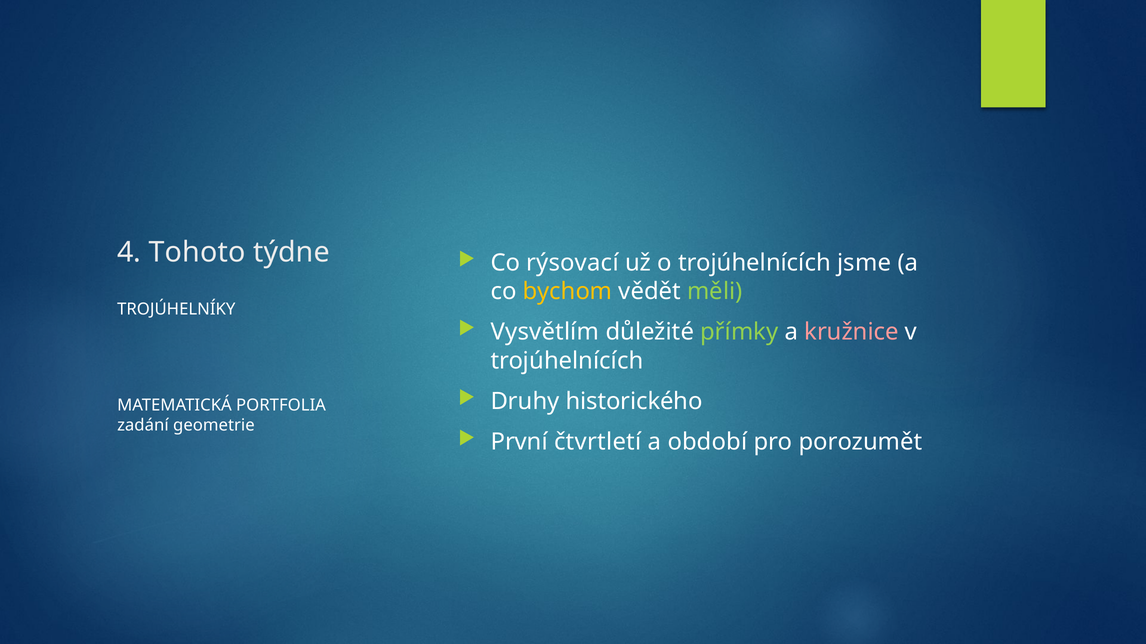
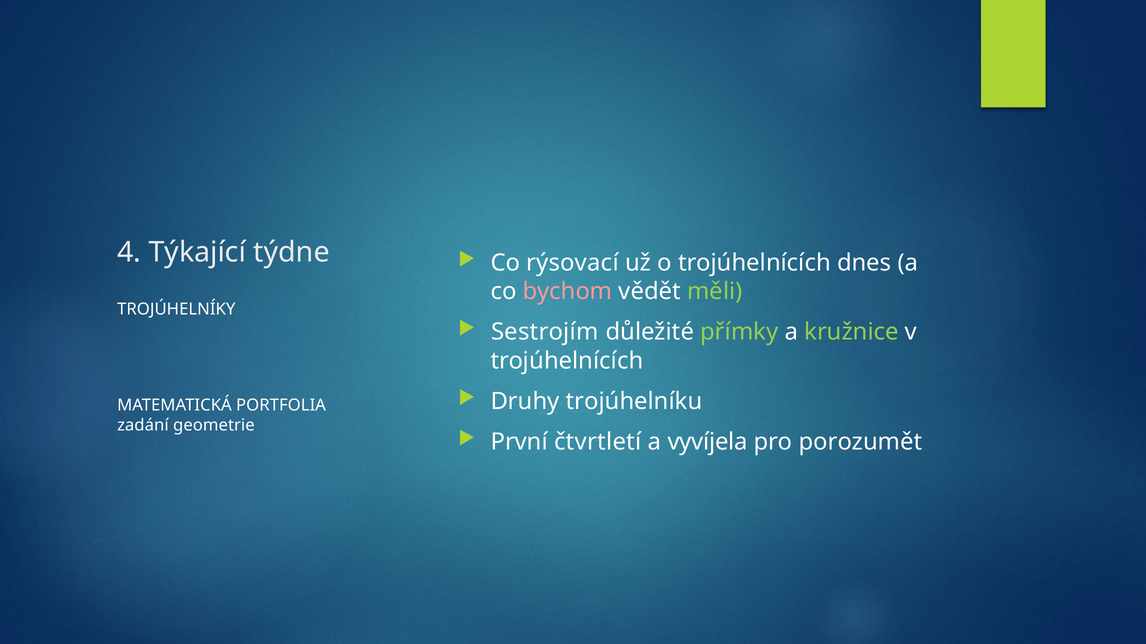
Tohoto: Tohoto -> Týkající
jsme: jsme -> dnes
bychom colour: yellow -> pink
Vysvětlím: Vysvětlím -> Sestrojím
kružnice colour: pink -> light green
historického: historického -> trojúhelníku
období: období -> vyvíjela
